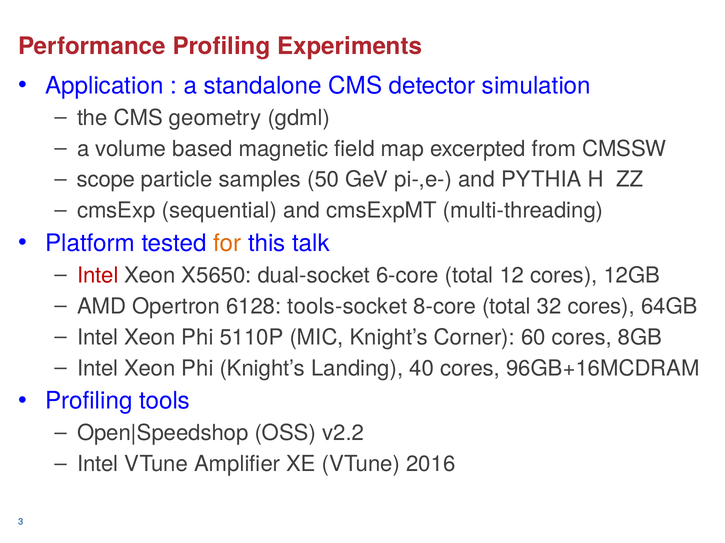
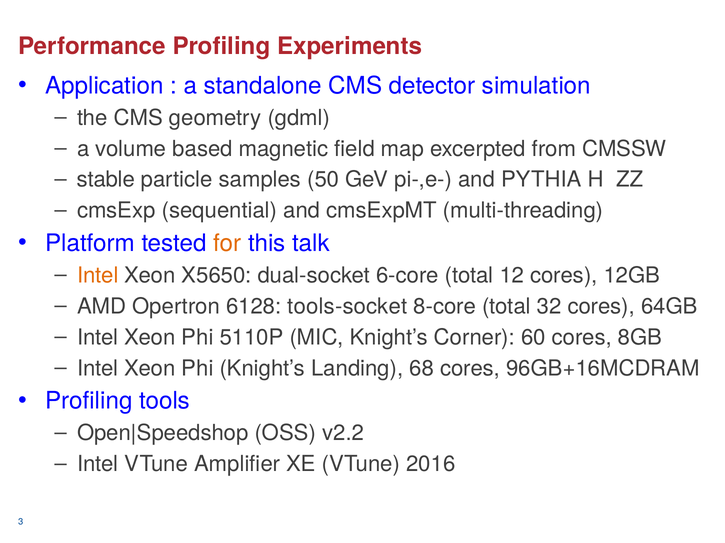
scope: scope -> stable
Intel at (98, 276) colour: red -> orange
40: 40 -> 68
